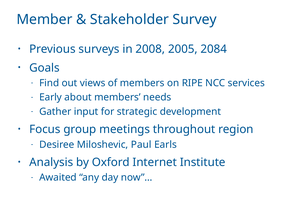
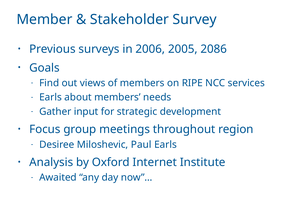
2008: 2008 -> 2006
2084: 2084 -> 2086
Early at (51, 97): Early -> Earls
